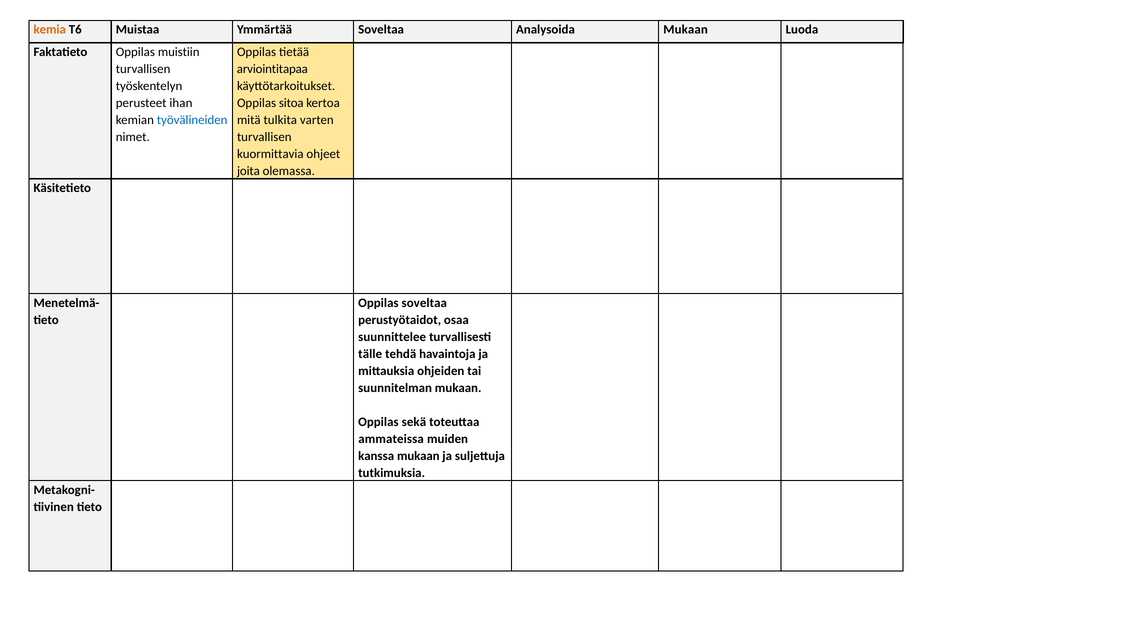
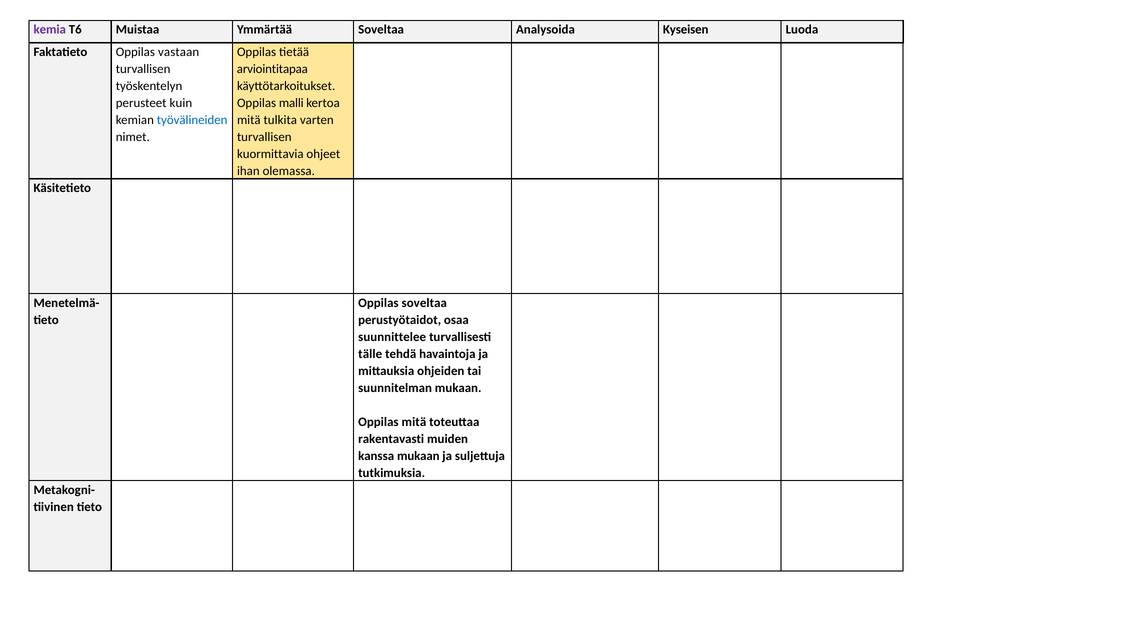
kemia colour: orange -> purple
Analysoida Mukaan: Mukaan -> Kyseisen
muistiin: muistiin -> vastaan
ihan: ihan -> kuin
sitoa: sitoa -> malli
joita: joita -> ihan
Oppilas sekä: sekä -> mitä
ammateissa: ammateissa -> rakentavasti
